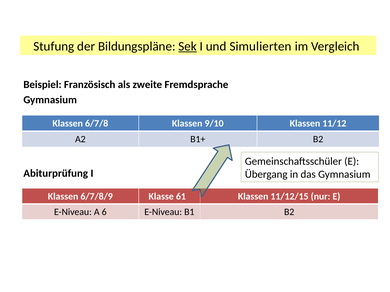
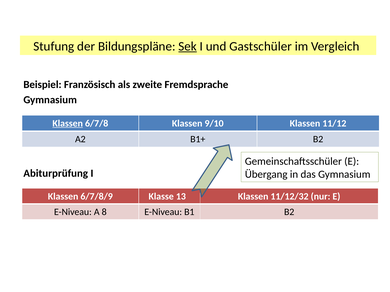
Simulierten: Simulierten -> Gastschüler
Klassen at (68, 124) underline: none -> present
61: 61 -> 13
11/12/15: 11/12/15 -> 11/12/32
6: 6 -> 8
